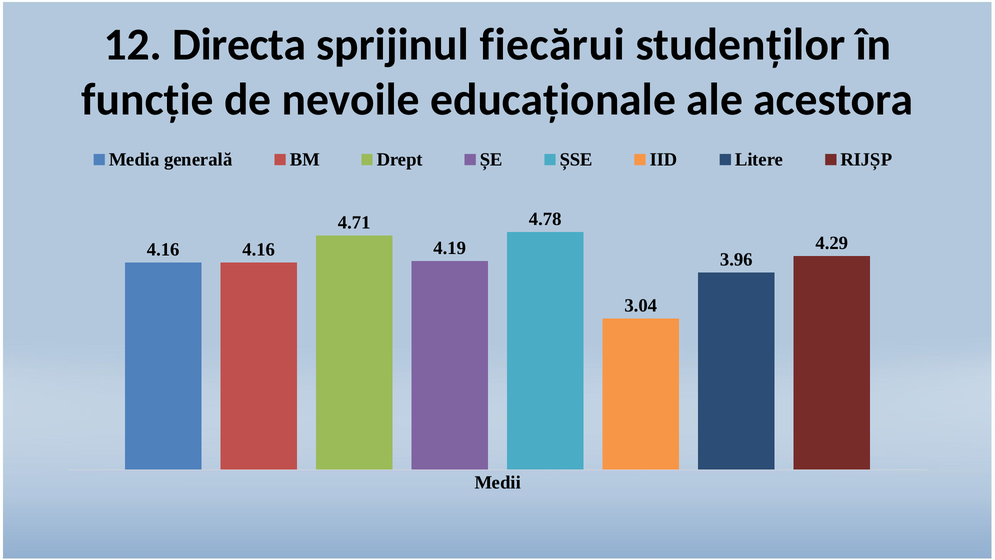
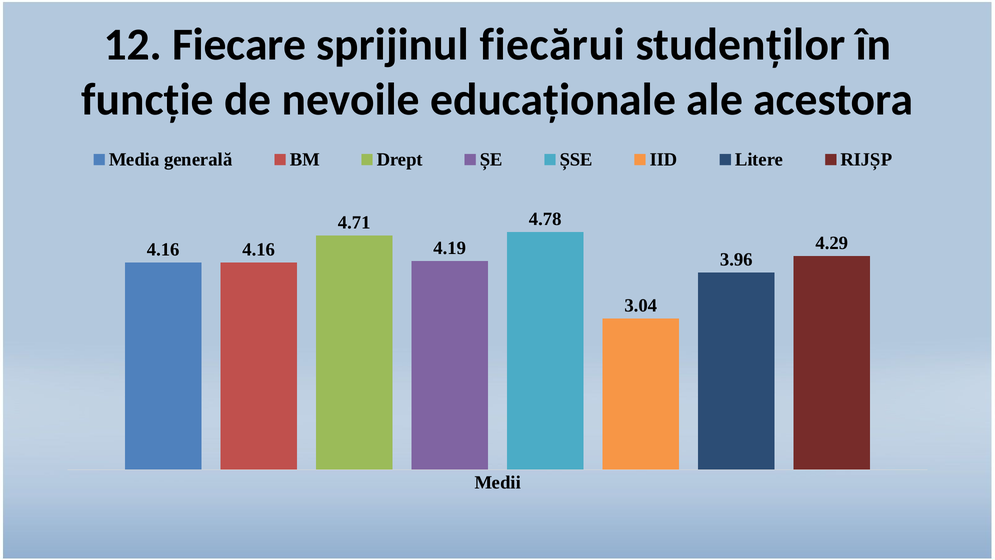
Directa: Directa -> Fiecare
